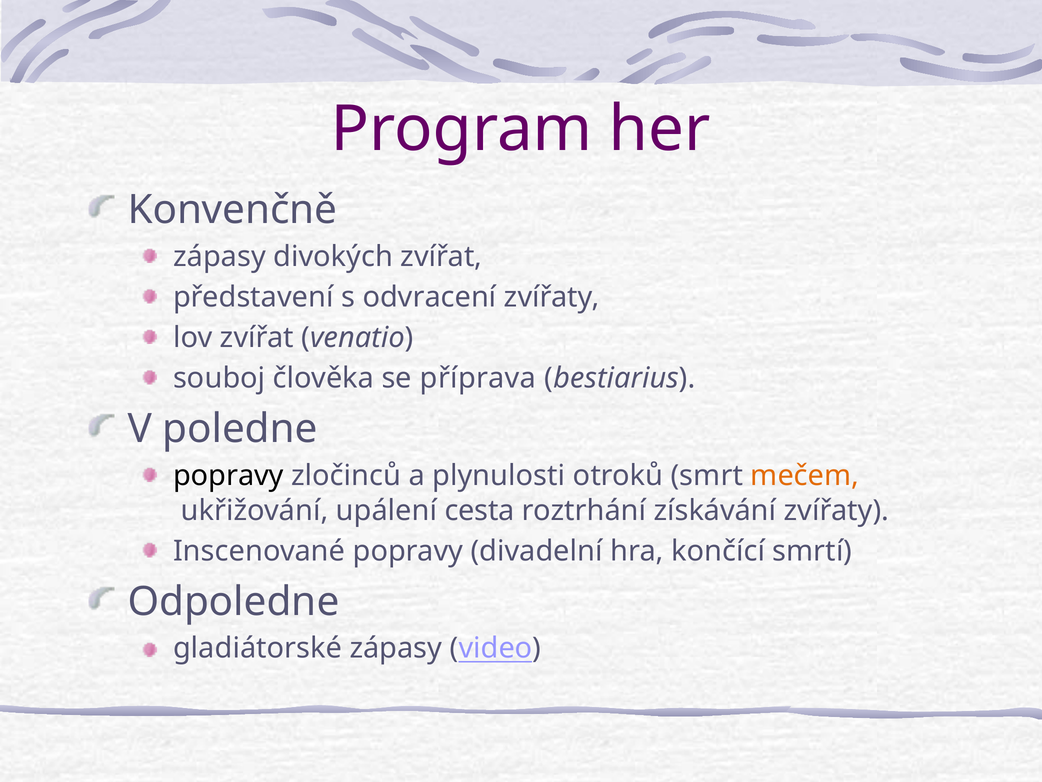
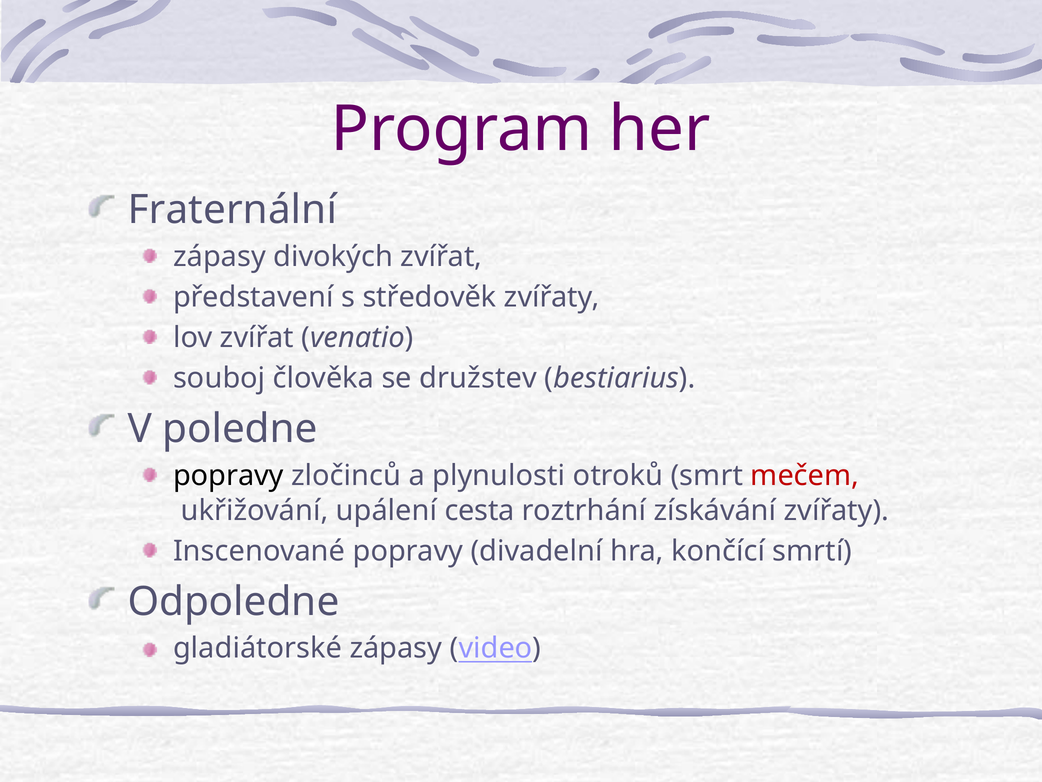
Konvenčně: Konvenčně -> Fraternální
odvracení: odvracení -> středověk
příprava: příprava -> družstev
mečem colour: orange -> red
